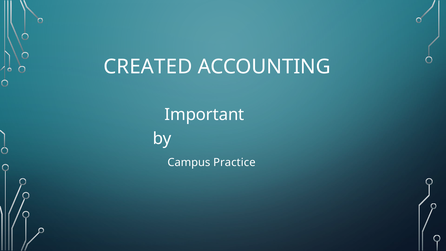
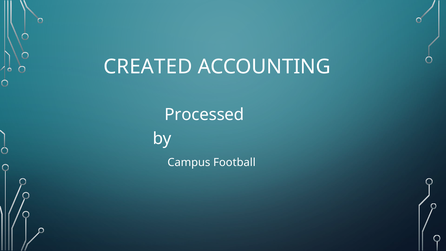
Important: Important -> Processed
Practice: Practice -> Football
